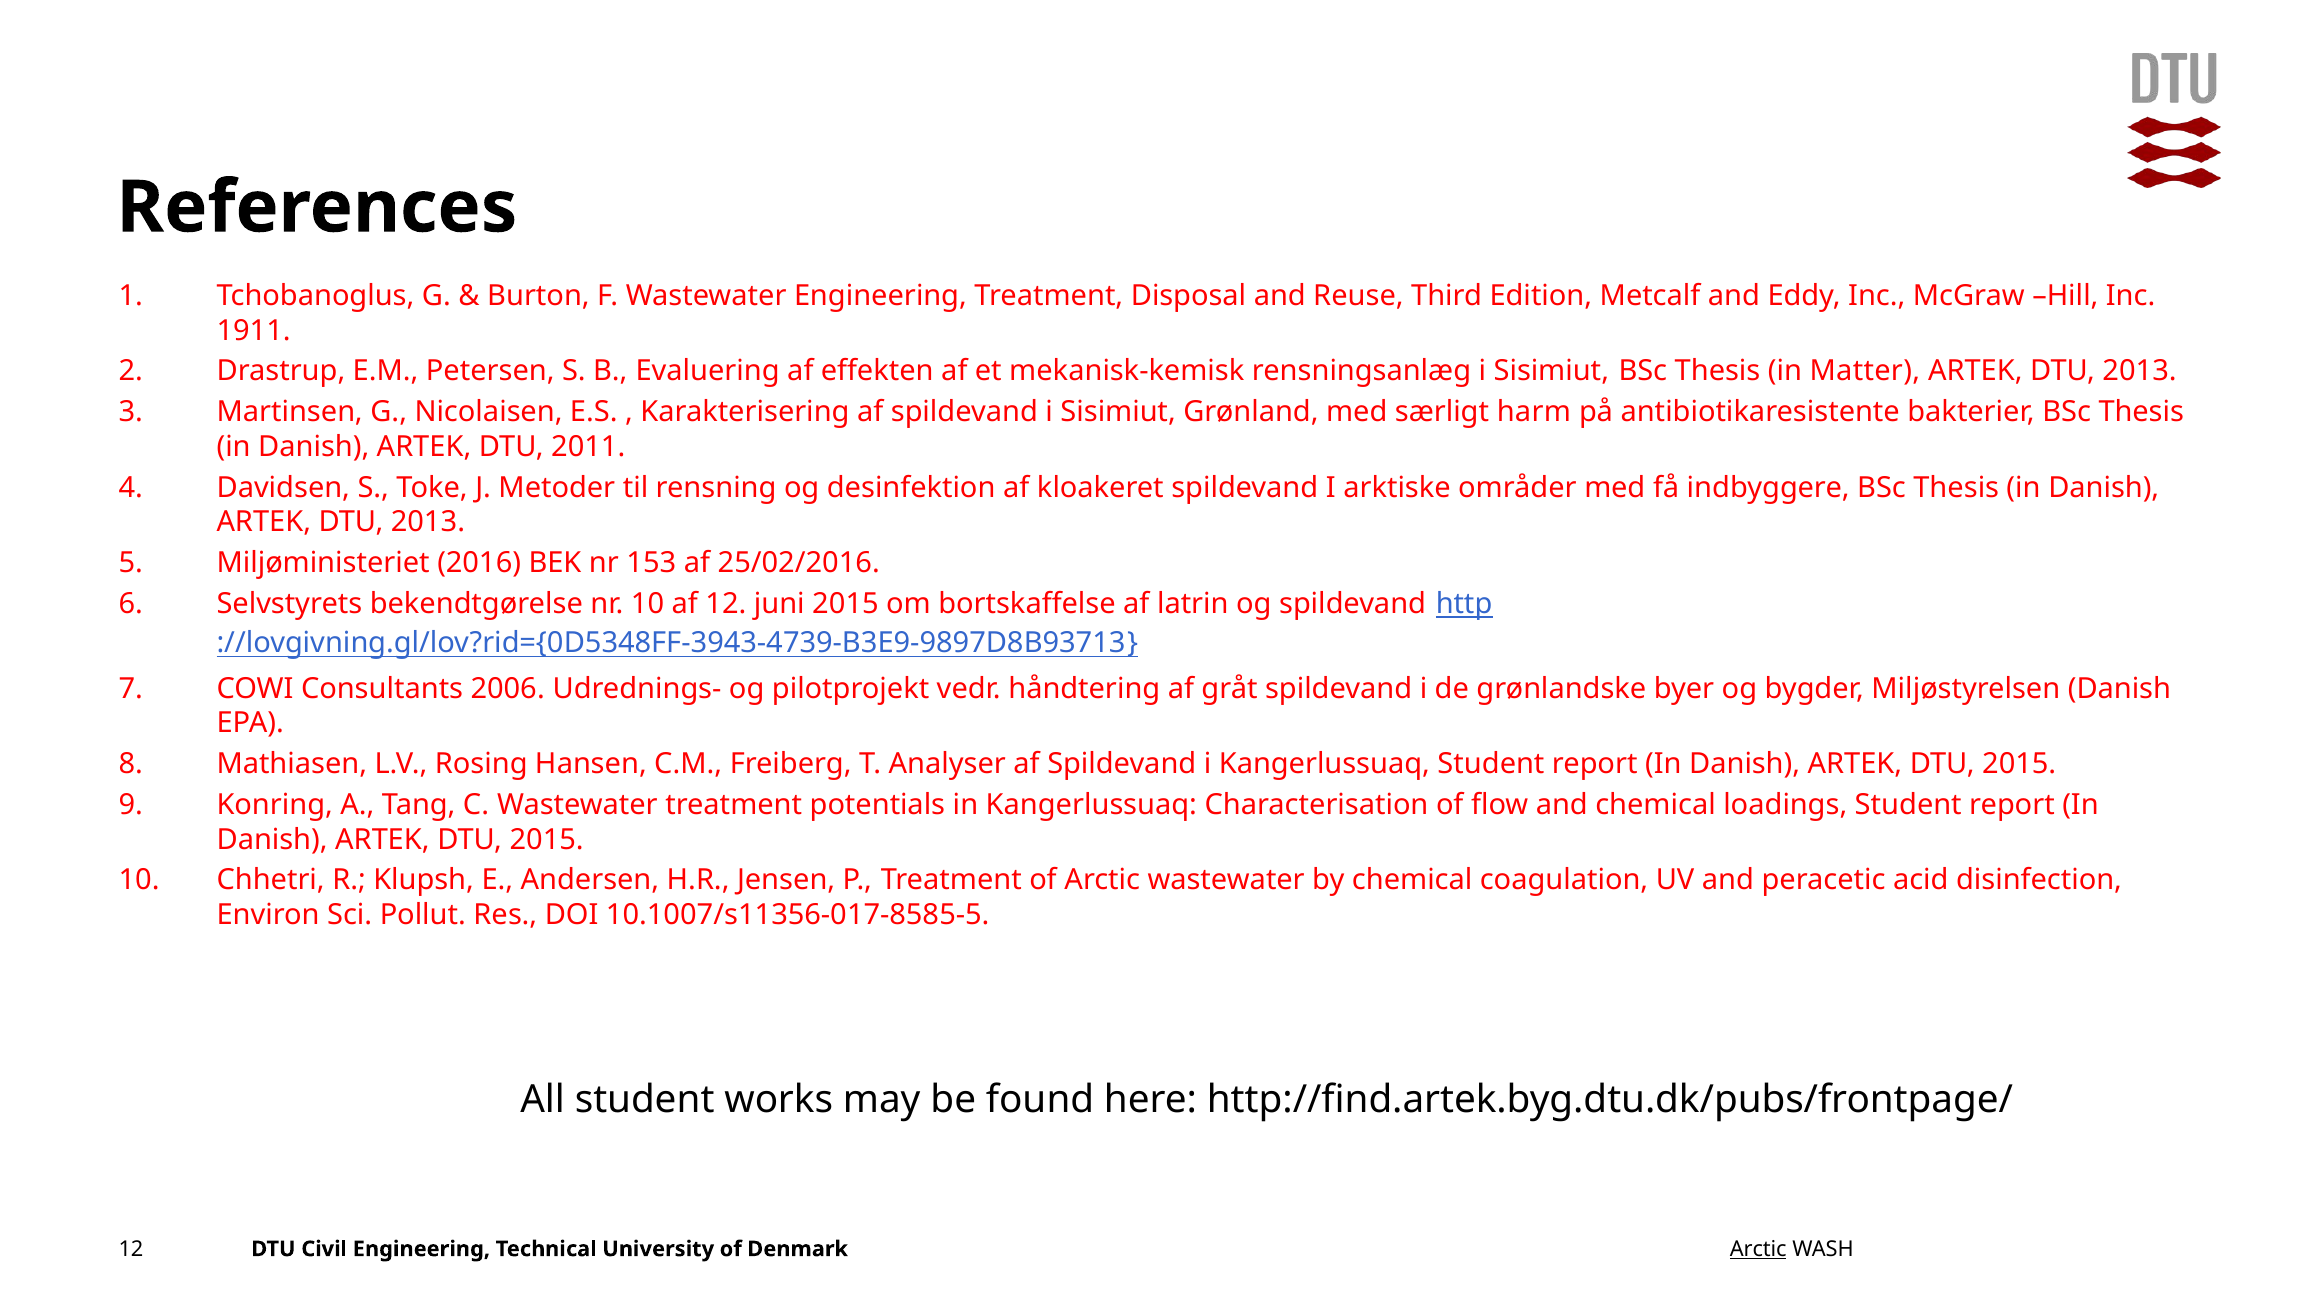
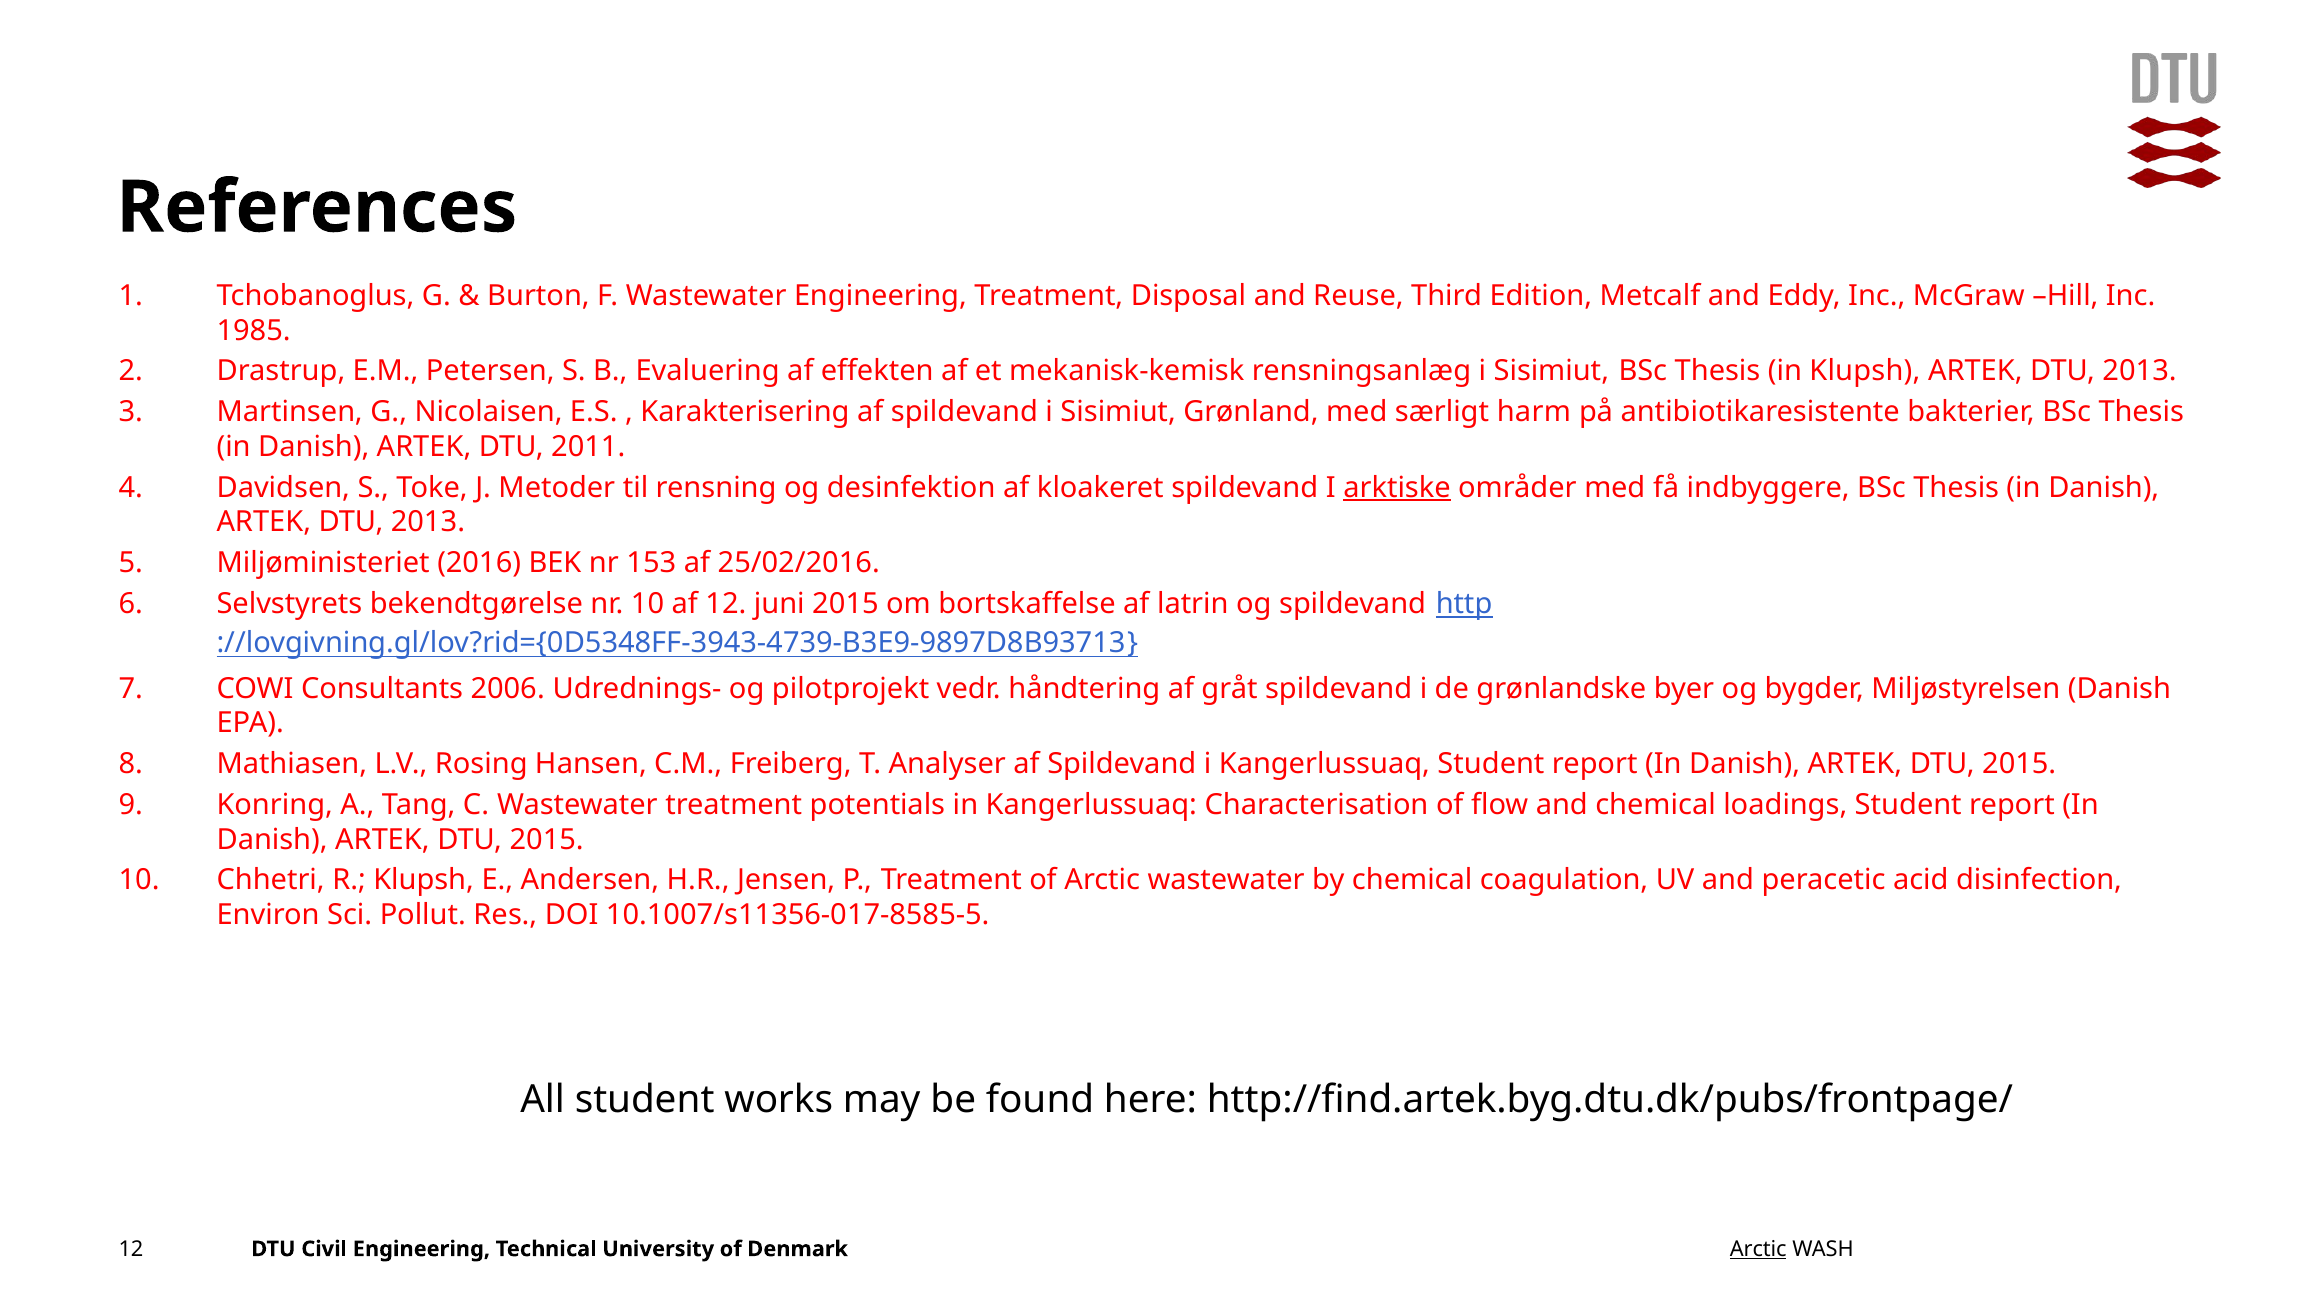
1911: 1911 -> 1985
in Matter: Matter -> Klupsh
arktiske underline: none -> present
